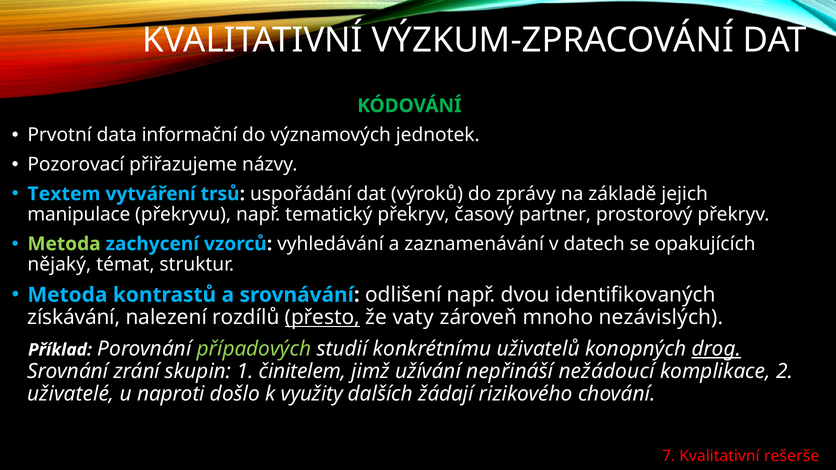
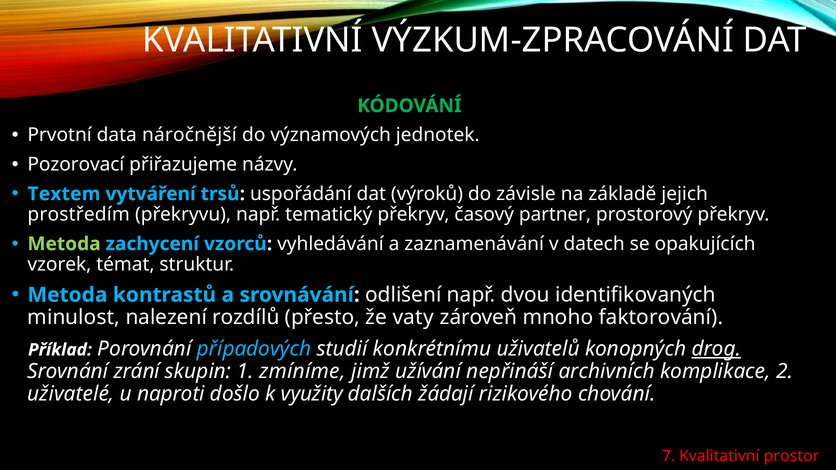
informační: informační -> náročnější
zprávy: zprávy -> závisle
manipulace: manipulace -> prostředím
nějaký: nějaký -> vzorek
získávání: získávání -> minulost
přesto underline: present -> none
nezávislých: nezávislých -> faktorování
případových colour: light green -> light blue
činitelem: činitelem -> zmíníme
nežádoucí: nežádoucí -> archivních
rešerše: rešerše -> prostor
